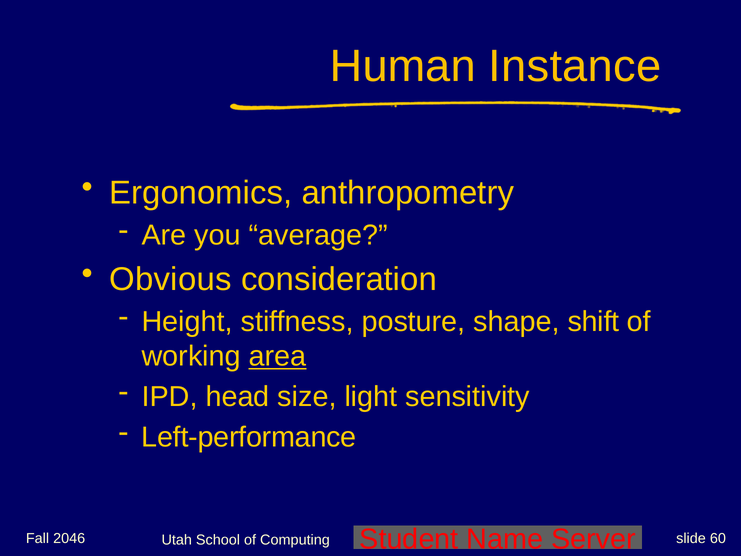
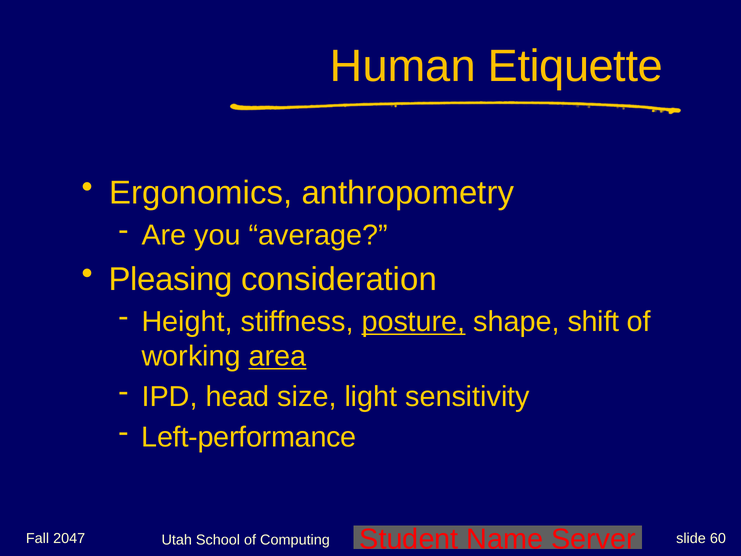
Instance: Instance -> Etiquette
Obvious: Obvious -> Pleasing
posture underline: none -> present
2046: 2046 -> 2047
